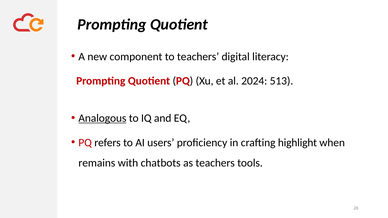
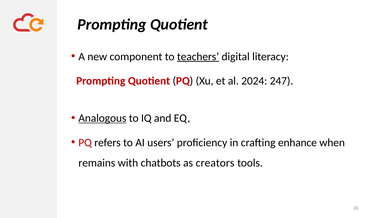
teachers at (198, 57) underline: none -> present
513: 513 -> 247
highlight: highlight -> enhance
as teachers: teachers -> creators
